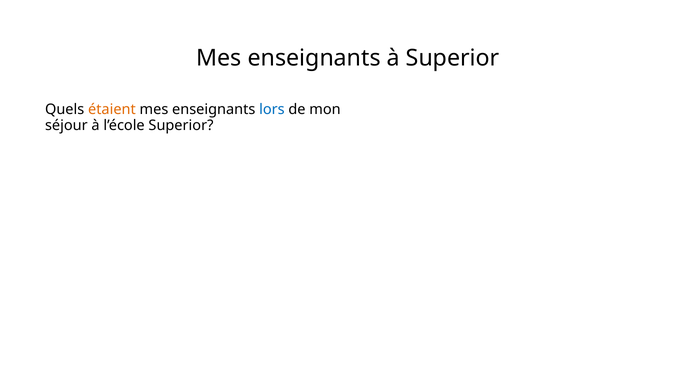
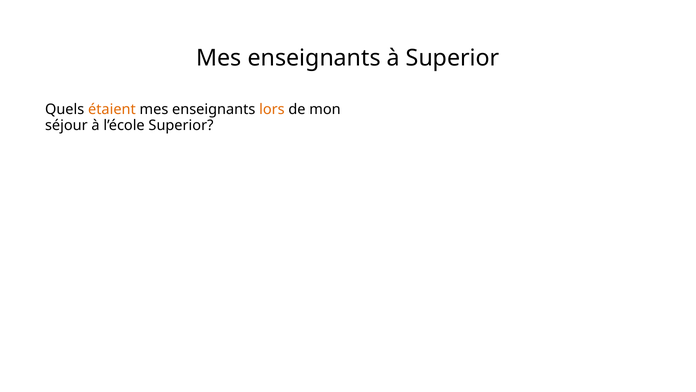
lors colour: blue -> orange
